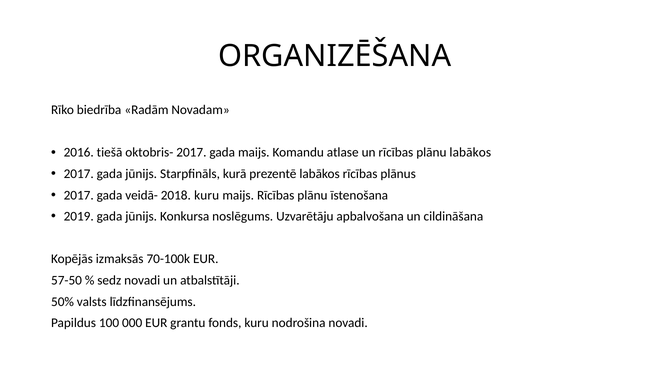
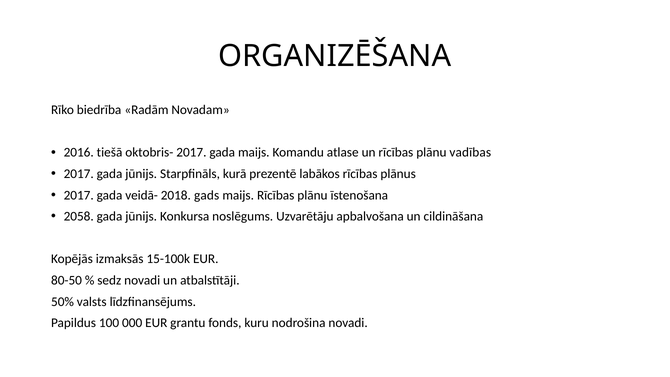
plānu labākos: labākos -> vadības
2018 kuru: kuru -> gads
2019: 2019 -> 2058
70-100k: 70-100k -> 15-100k
57-50: 57-50 -> 80-50
